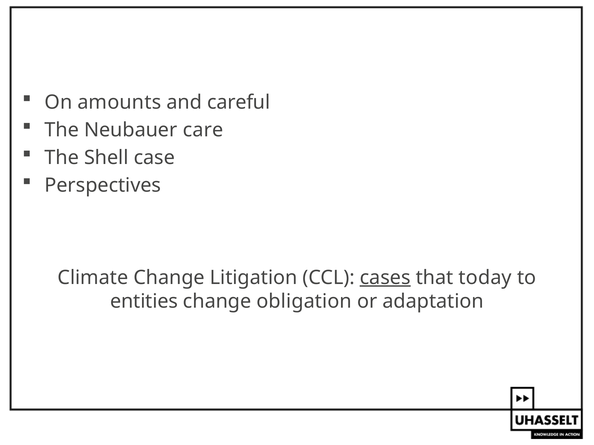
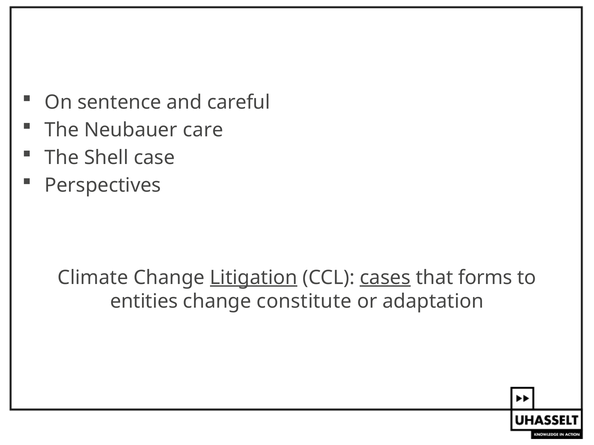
amounts: amounts -> sentence
Litigation underline: none -> present
today: today -> forms
obligation: obligation -> constitute
